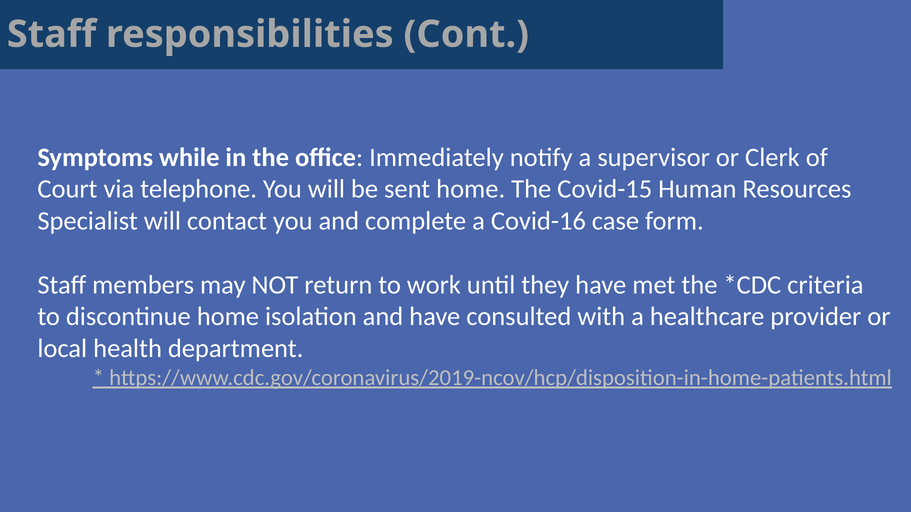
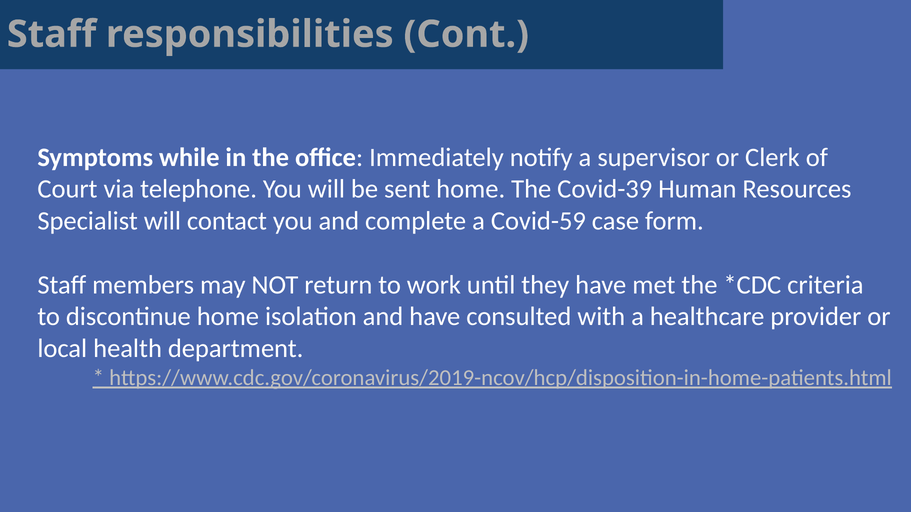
Covid-15: Covid-15 -> Covid-39
Covid-16: Covid-16 -> Covid-59
